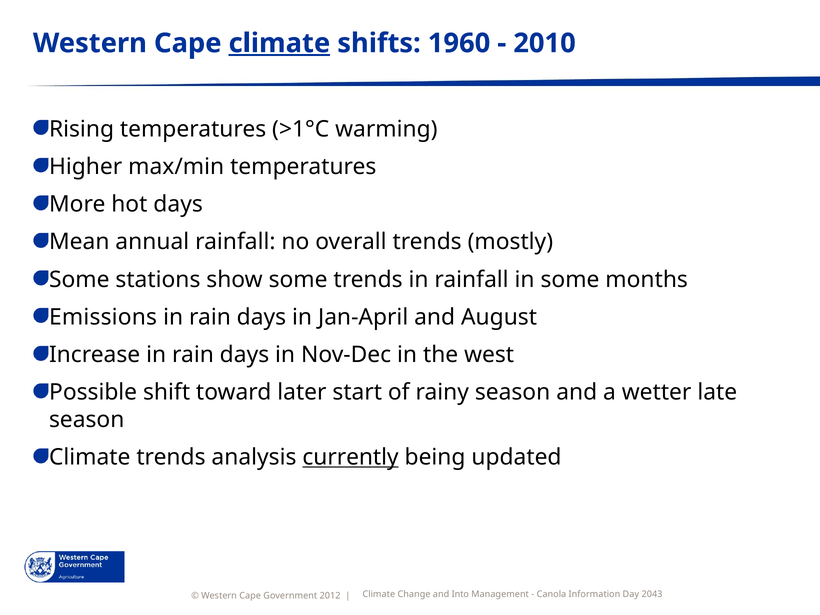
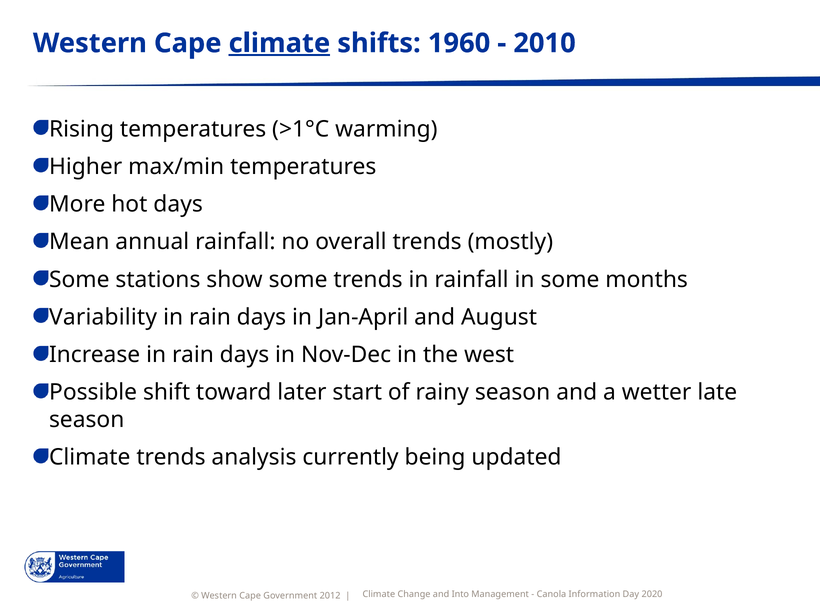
Emissions: Emissions -> Variability
currently underline: present -> none
2043: 2043 -> 2020
